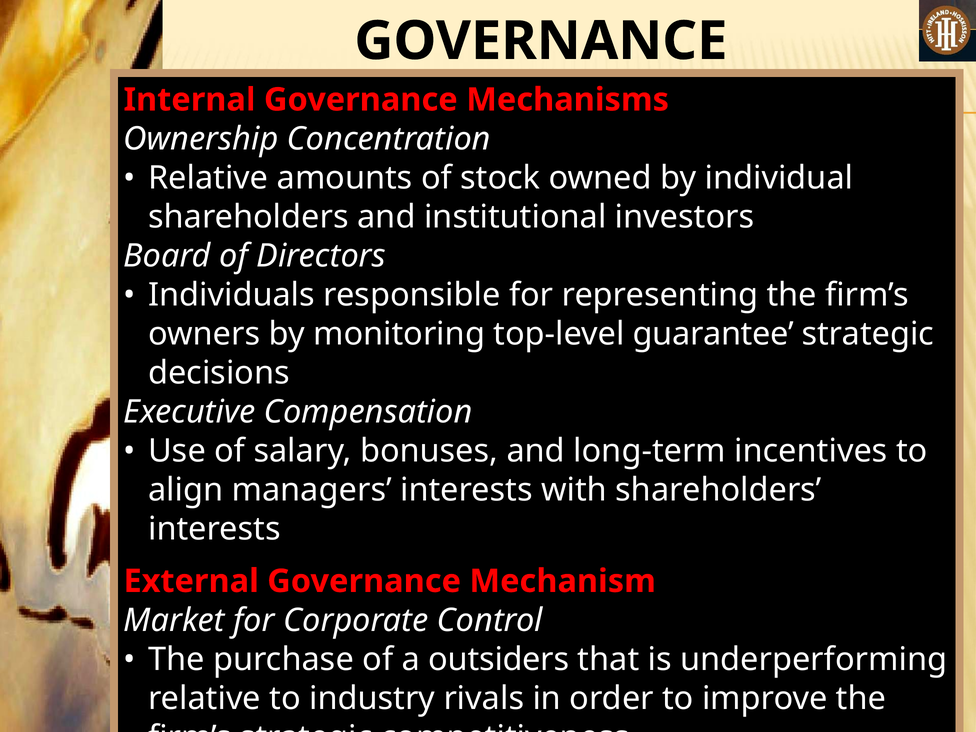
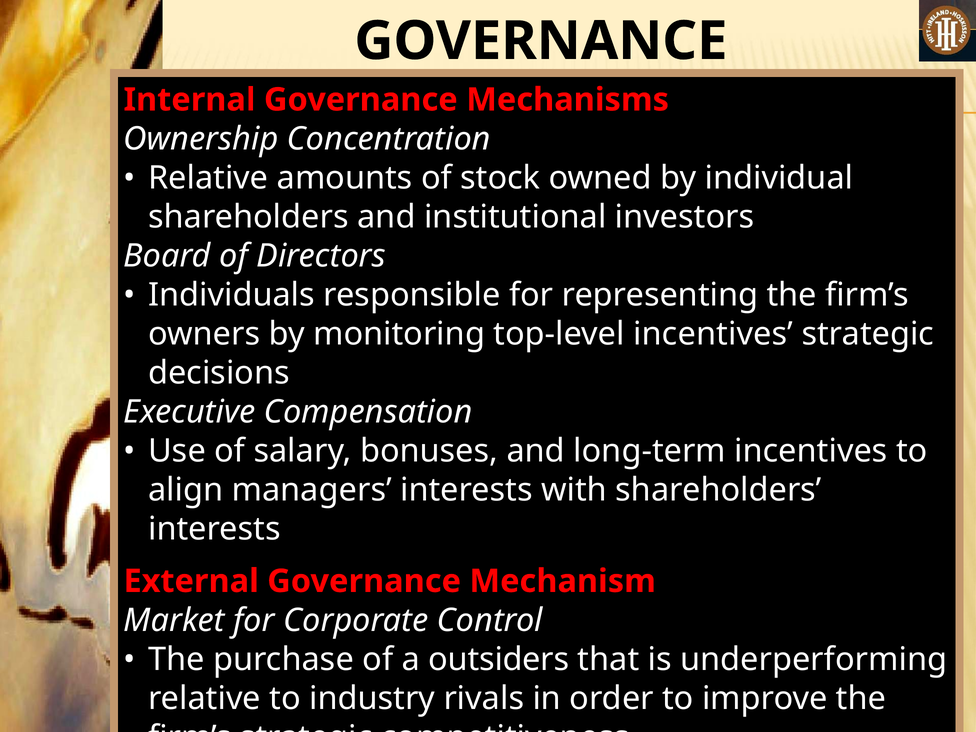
top-level guarantee: guarantee -> incentives
